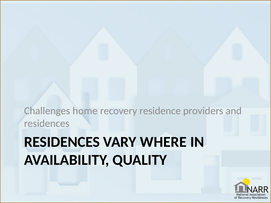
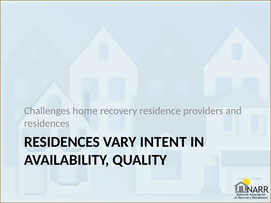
WHERE: WHERE -> INTENT
